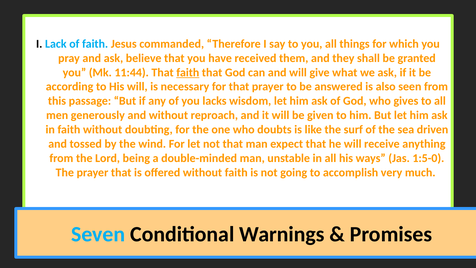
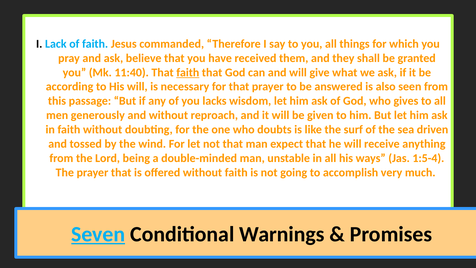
11:44: 11:44 -> 11:40
1:5-0: 1:5-0 -> 1:5-4
Seven underline: none -> present
